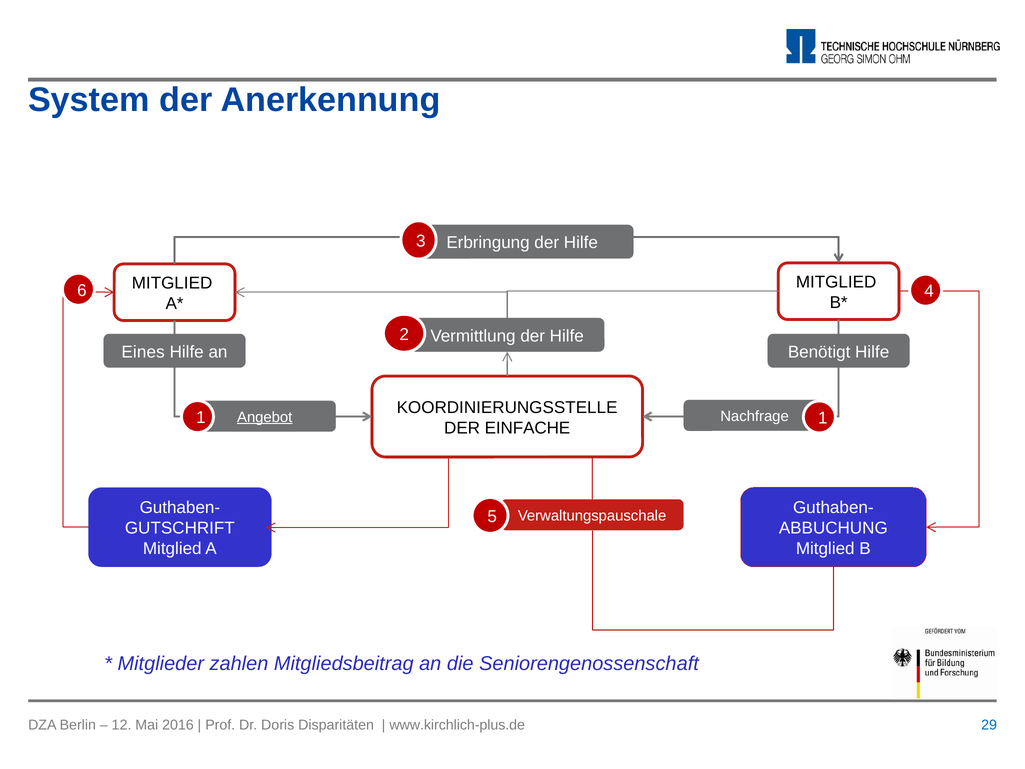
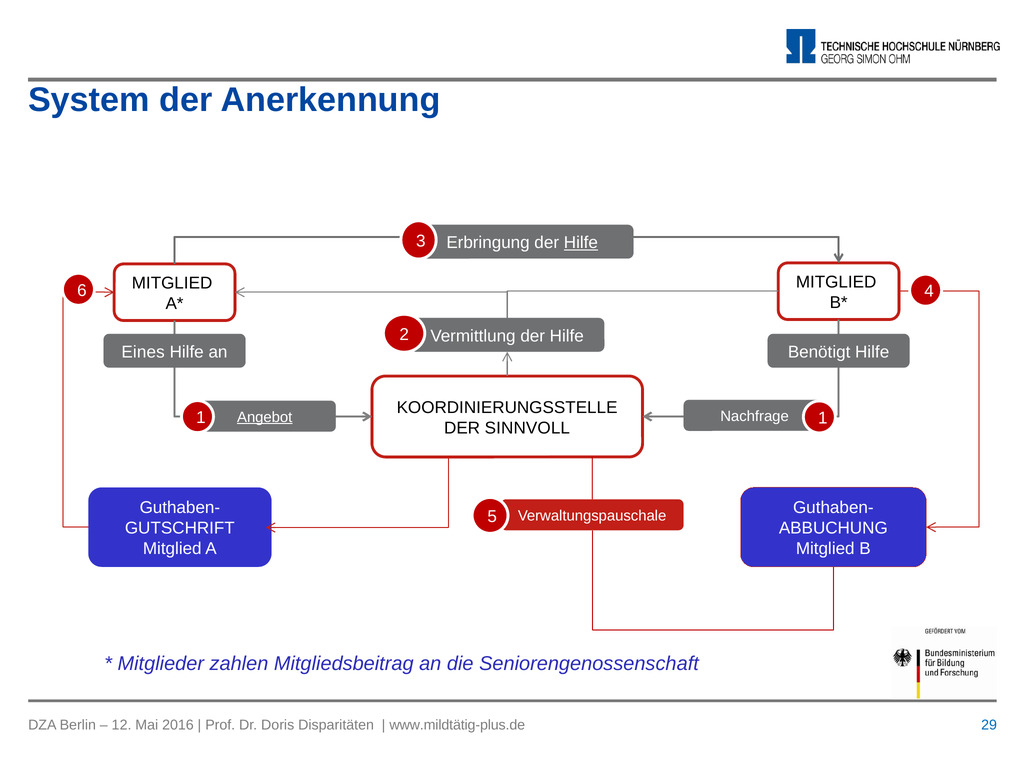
Hilfe at (581, 243) underline: none -> present
EINFACHE: EINFACHE -> SINNVOLL
www.kirchlich-plus.de: www.kirchlich-plus.de -> www.mildtätig-plus.de
